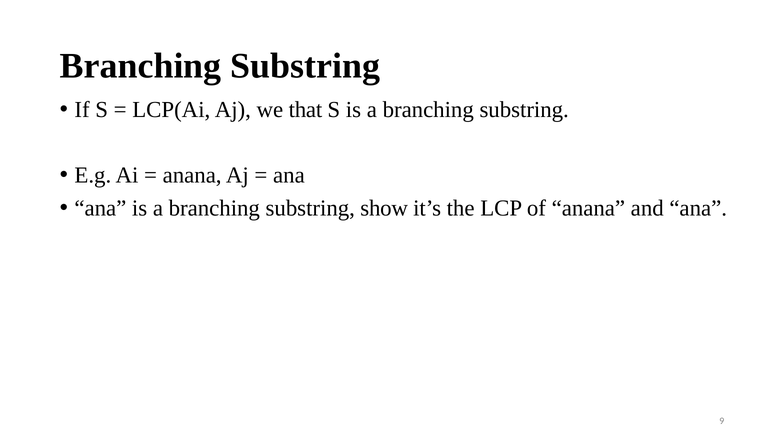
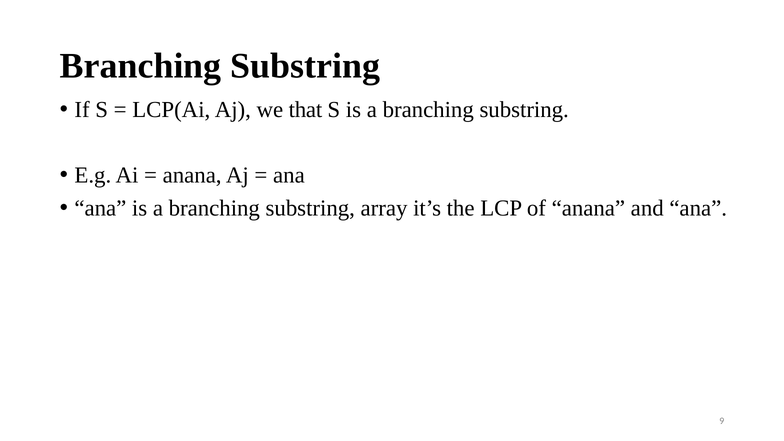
show: show -> array
